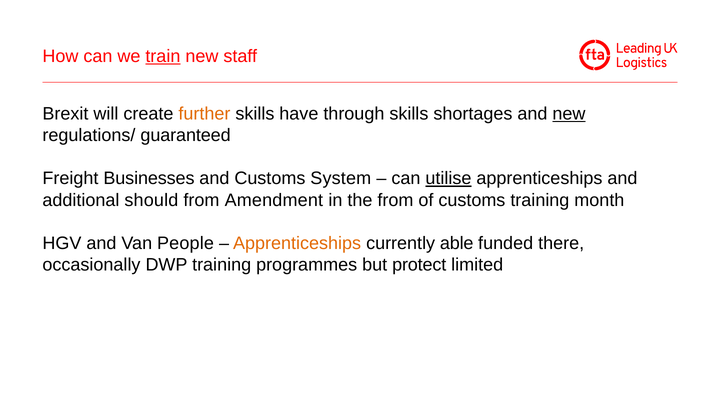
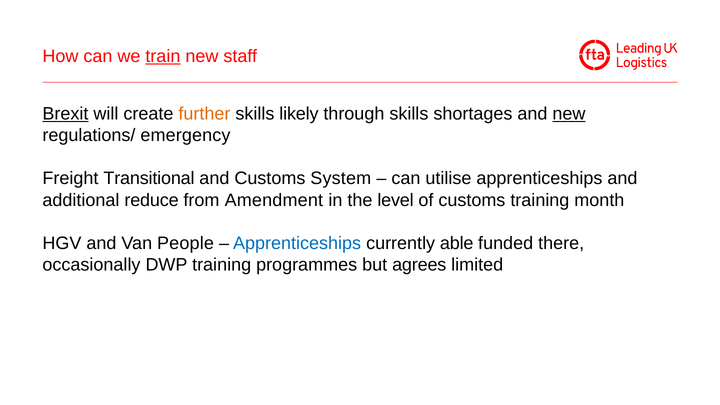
Brexit underline: none -> present
have: have -> likely
guaranteed: guaranteed -> emergency
Businesses: Businesses -> Transitional
utilise underline: present -> none
should: should -> reduce
the from: from -> level
Apprenticeships at (297, 243) colour: orange -> blue
protect: protect -> agrees
